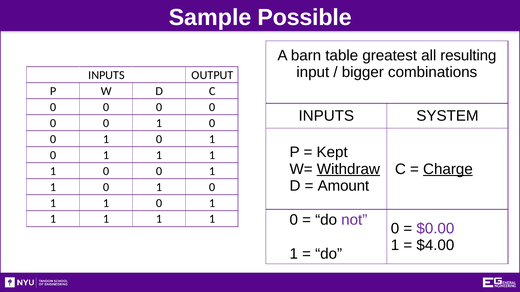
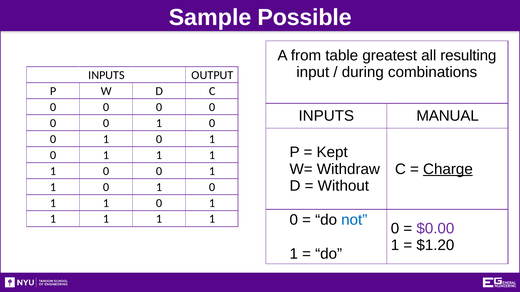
barn: barn -> from
bigger: bigger -> during
SYSTEM: SYSTEM -> MANUAL
Withdraw underline: present -> none
Amount: Amount -> Without
not colour: purple -> blue
$4.00: $4.00 -> $1.20
